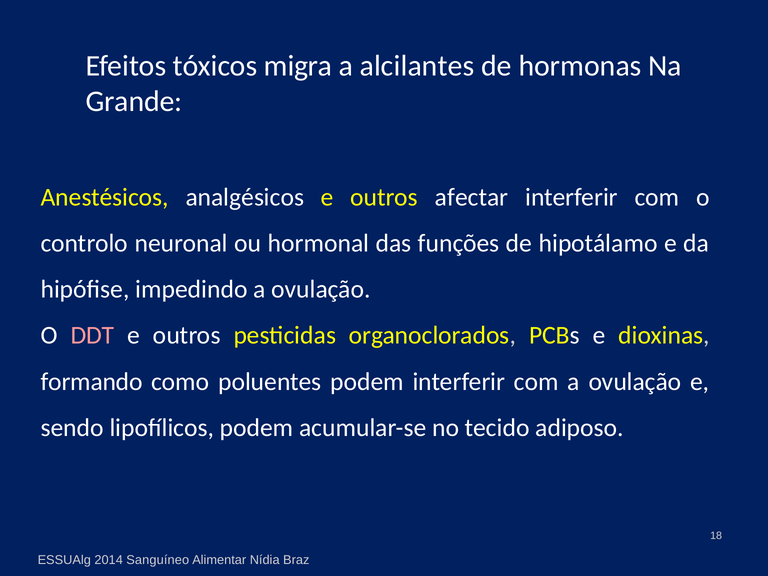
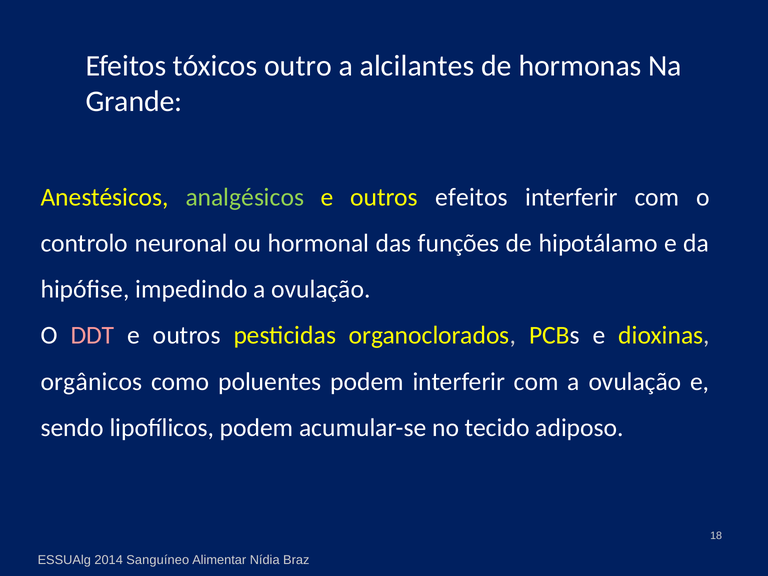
migra: migra -> outro
analgésicos colour: white -> light green
outros afectar: afectar -> efeitos
formando: formando -> orgânicos
